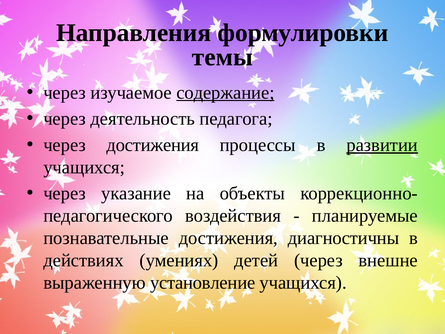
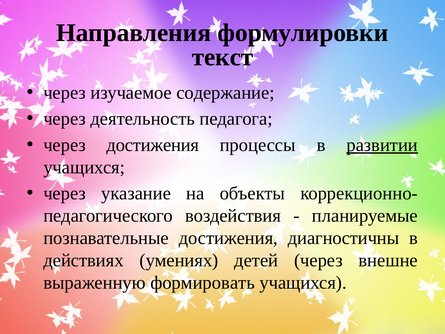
темы: темы -> текст
содержание underline: present -> none
установление: установление -> формировать
